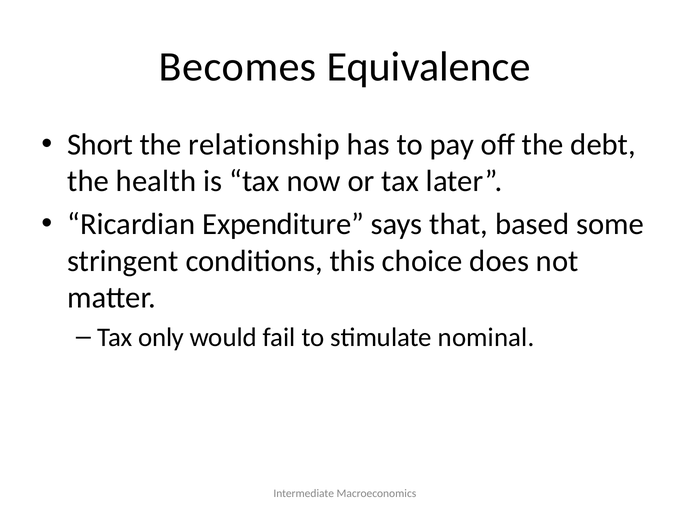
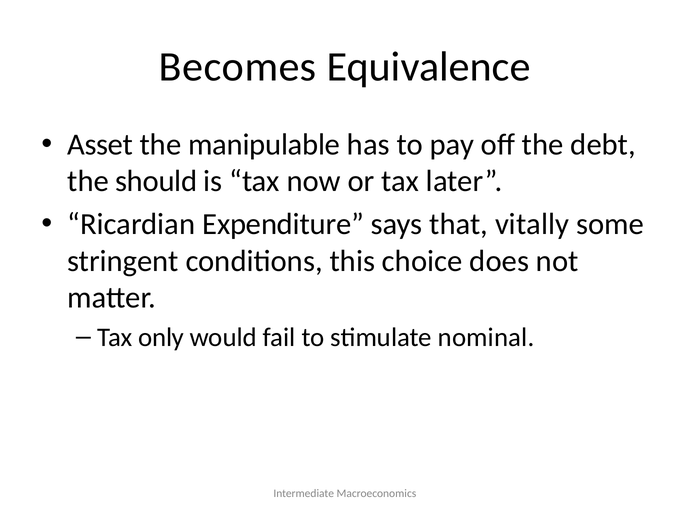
Short: Short -> Asset
relationship: relationship -> manipulable
health: health -> should
based: based -> vitally
